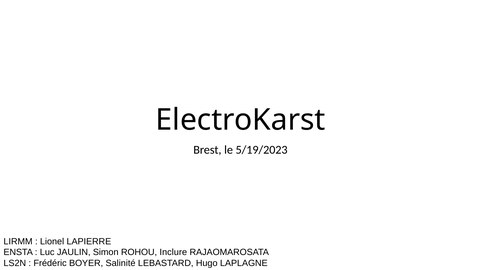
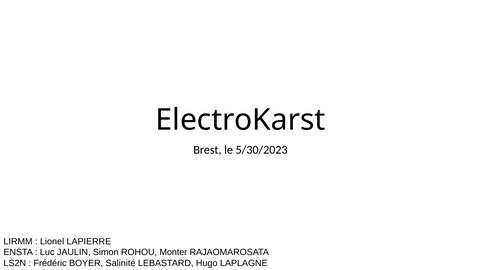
5/19/2023: 5/19/2023 -> 5/30/2023
Inclure: Inclure -> Monter
